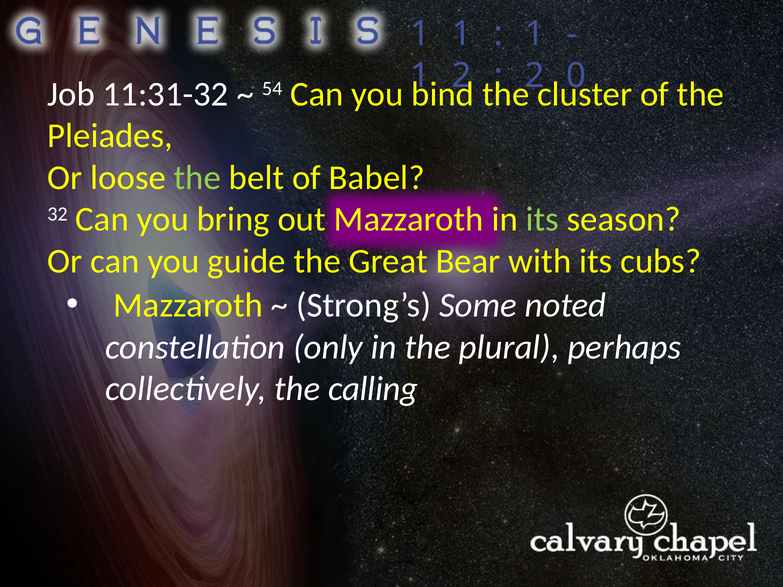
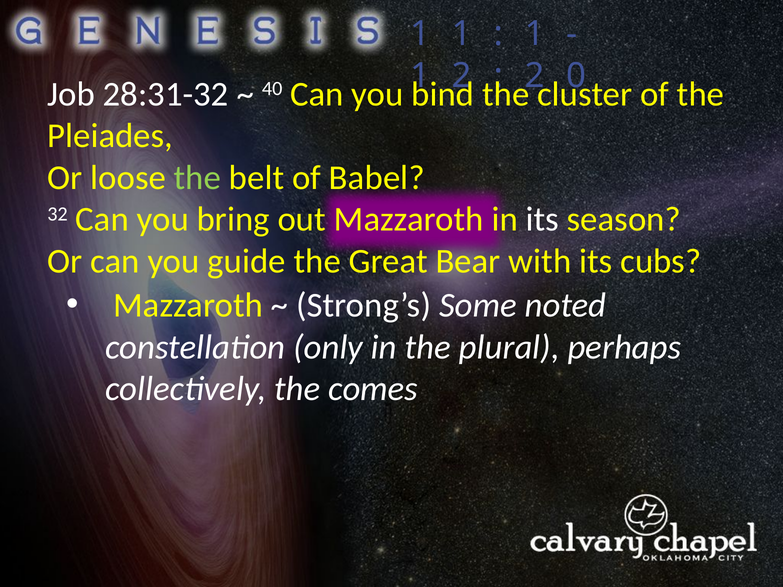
11:31-32: 11:31-32 -> 28:31-32
54: 54 -> 40
its at (542, 220) colour: light green -> white
calling: calling -> comes
